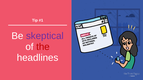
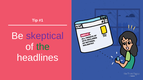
the colour: red -> green
